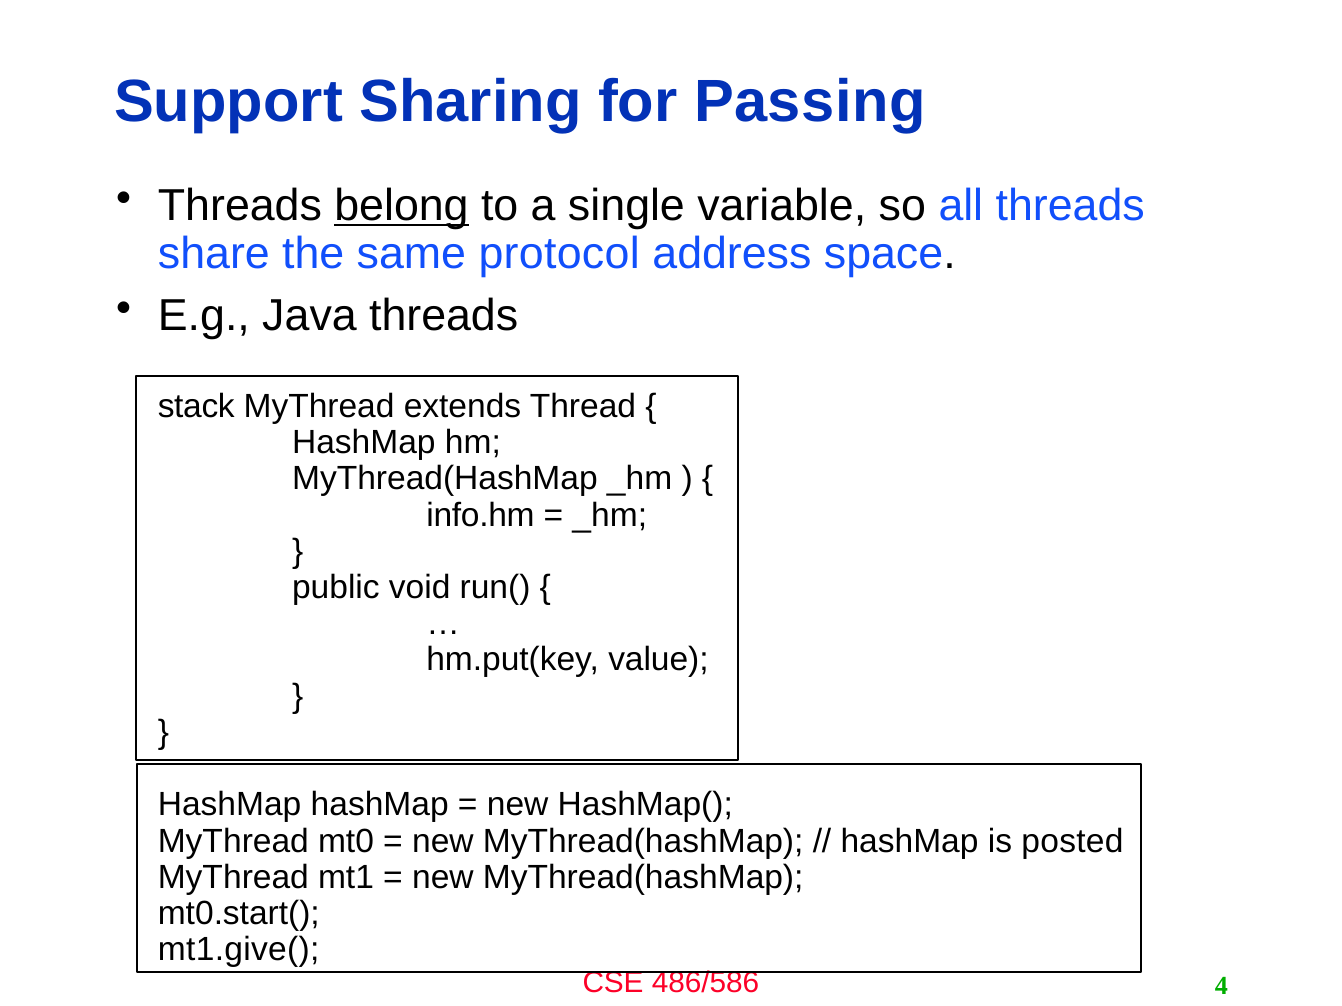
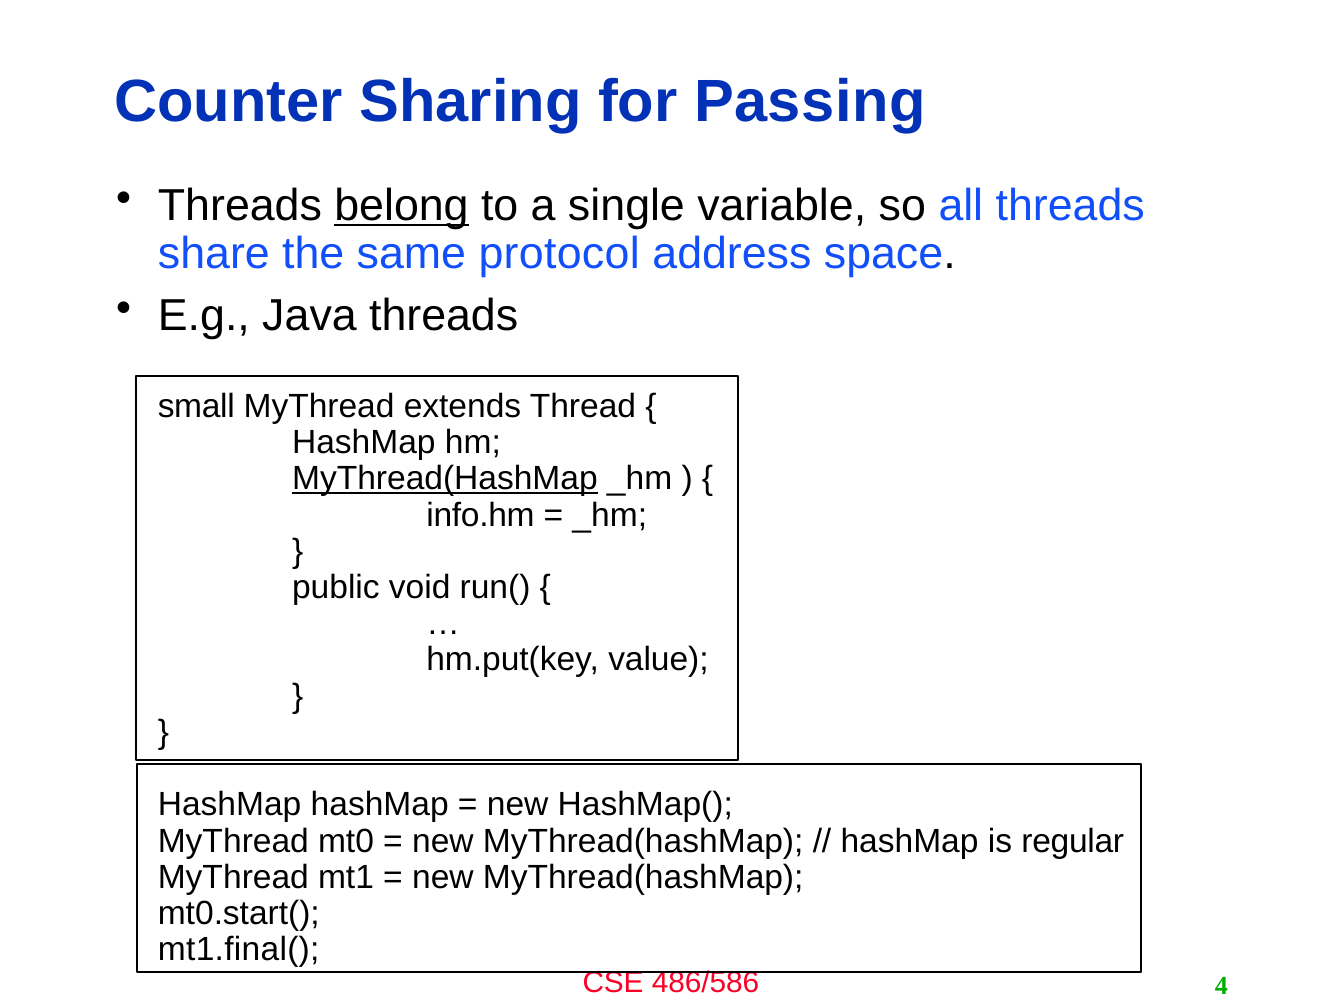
Support: Support -> Counter
stack: stack -> small
MyThread(HashMap at (445, 479) underline: none -> present
posted: posted -> regular
mt1.give(: mt1.give( -> mt1.final(
